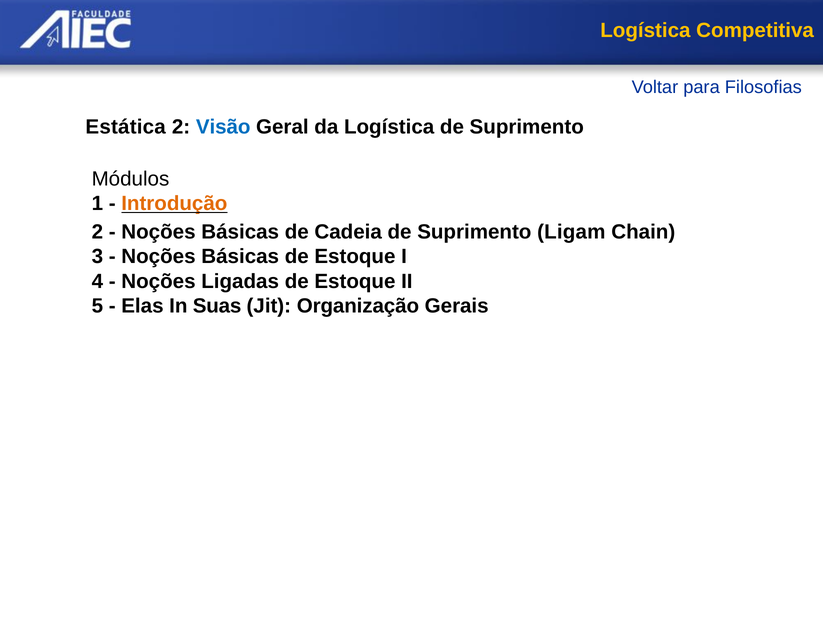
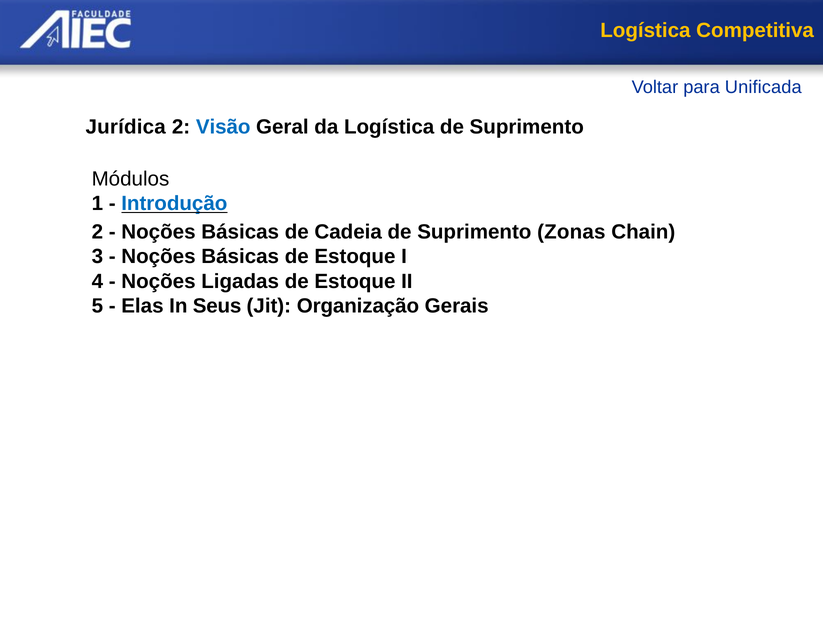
Filosofias: Filosofias -> Unificada
Estática: Estática -> Jurídica
Introdução colour: orange -> blue
Ligam: Ligam -> Zonas
Suas: Suas -> Seus
